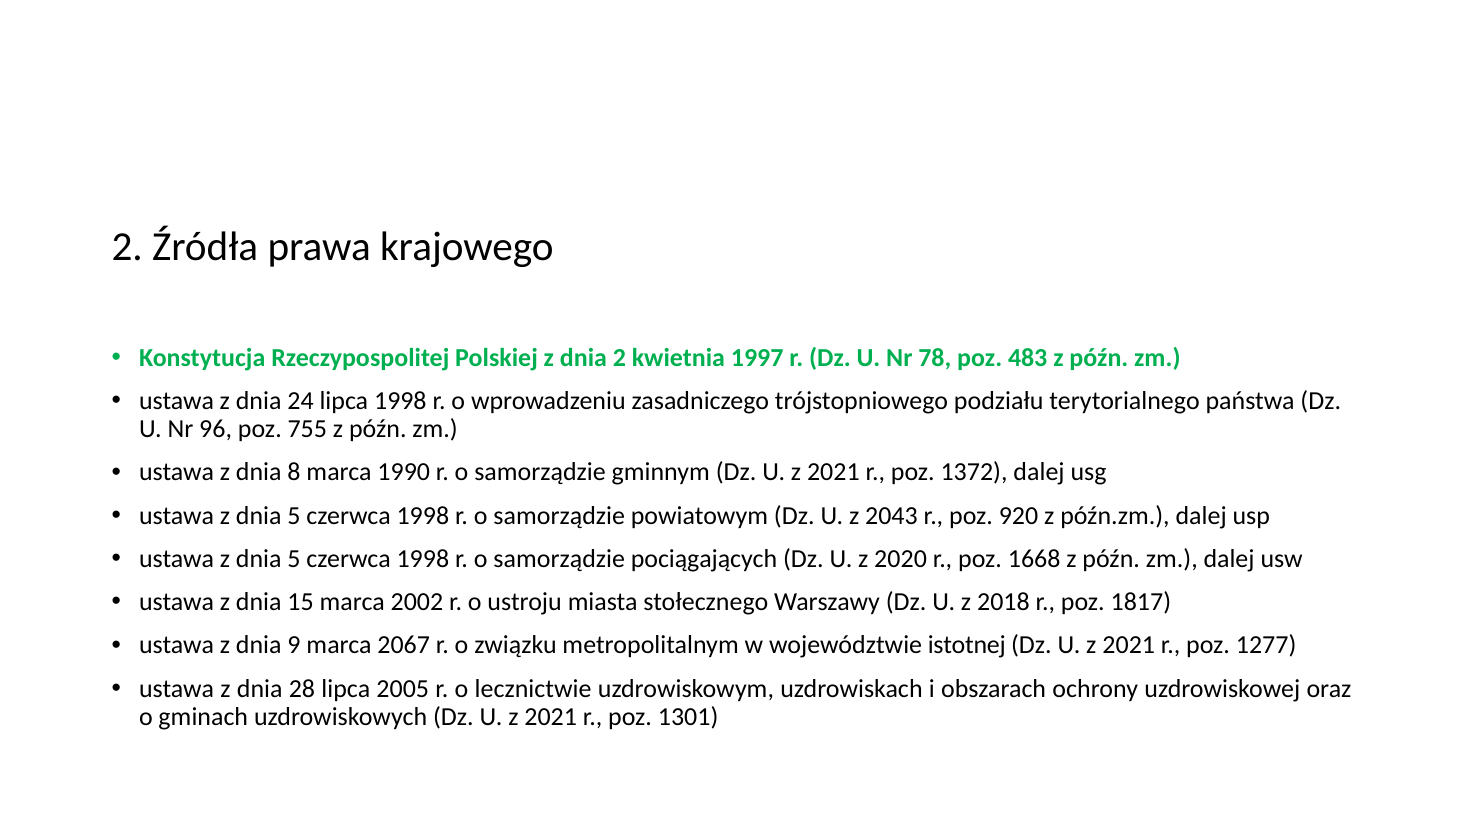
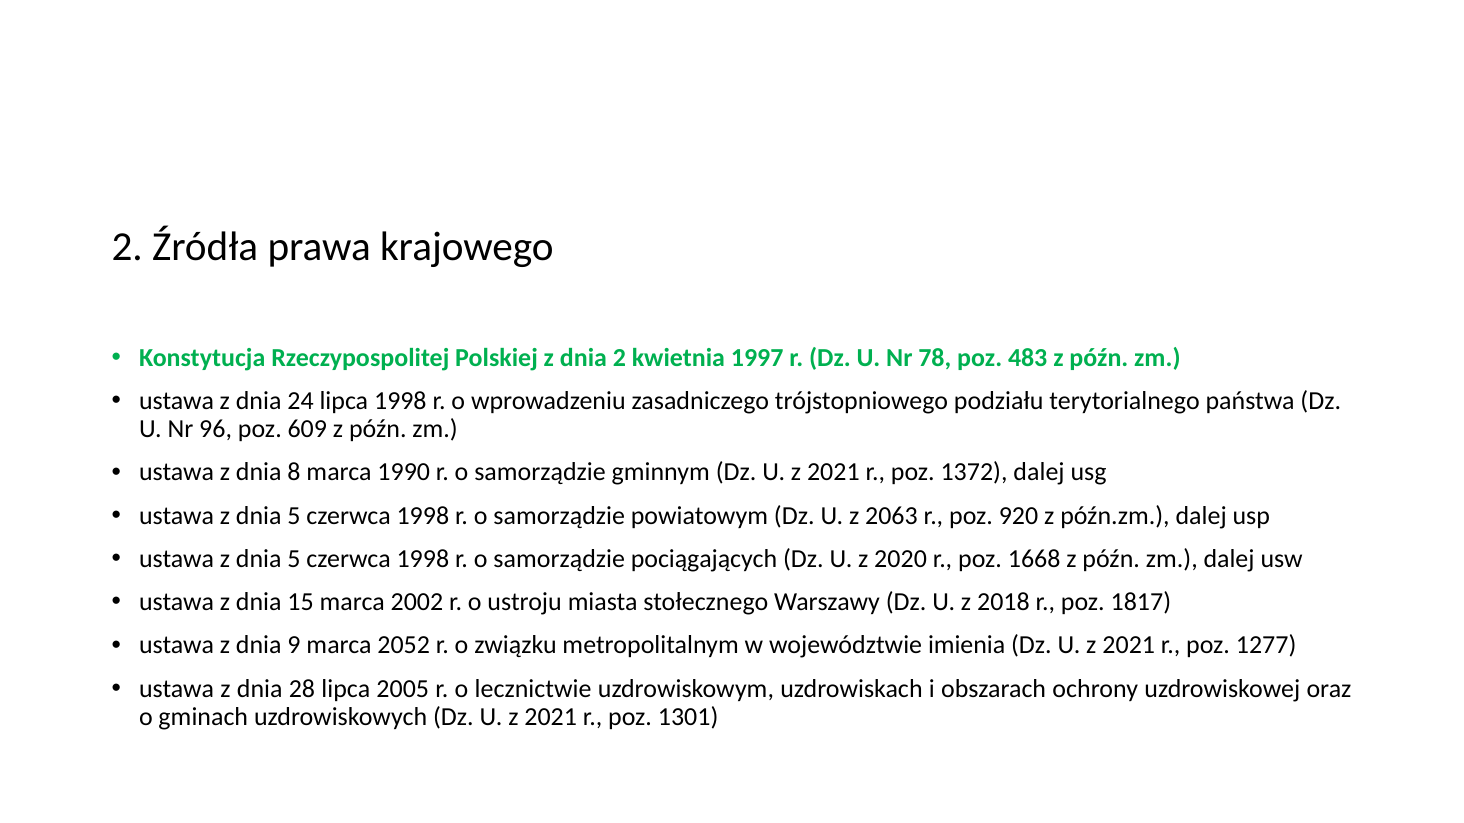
755: 755 -> 609
2043: 2043 -> 2063
2067: 2067 -> 2052
istotnej: istotnej -> imienia
